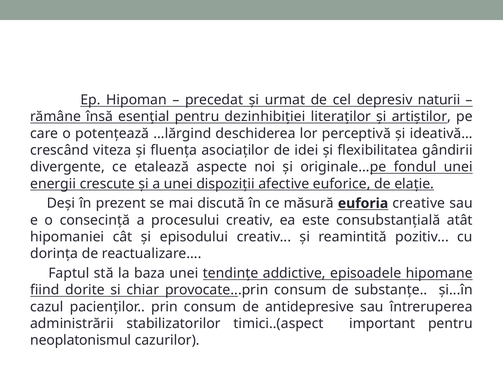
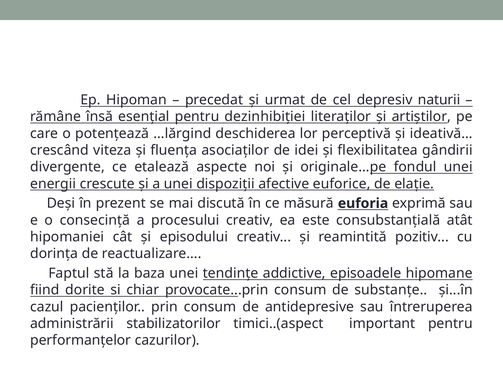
creative: creative -> exprimă
neoplatonismul: neoplatonismul -> performanțelor
